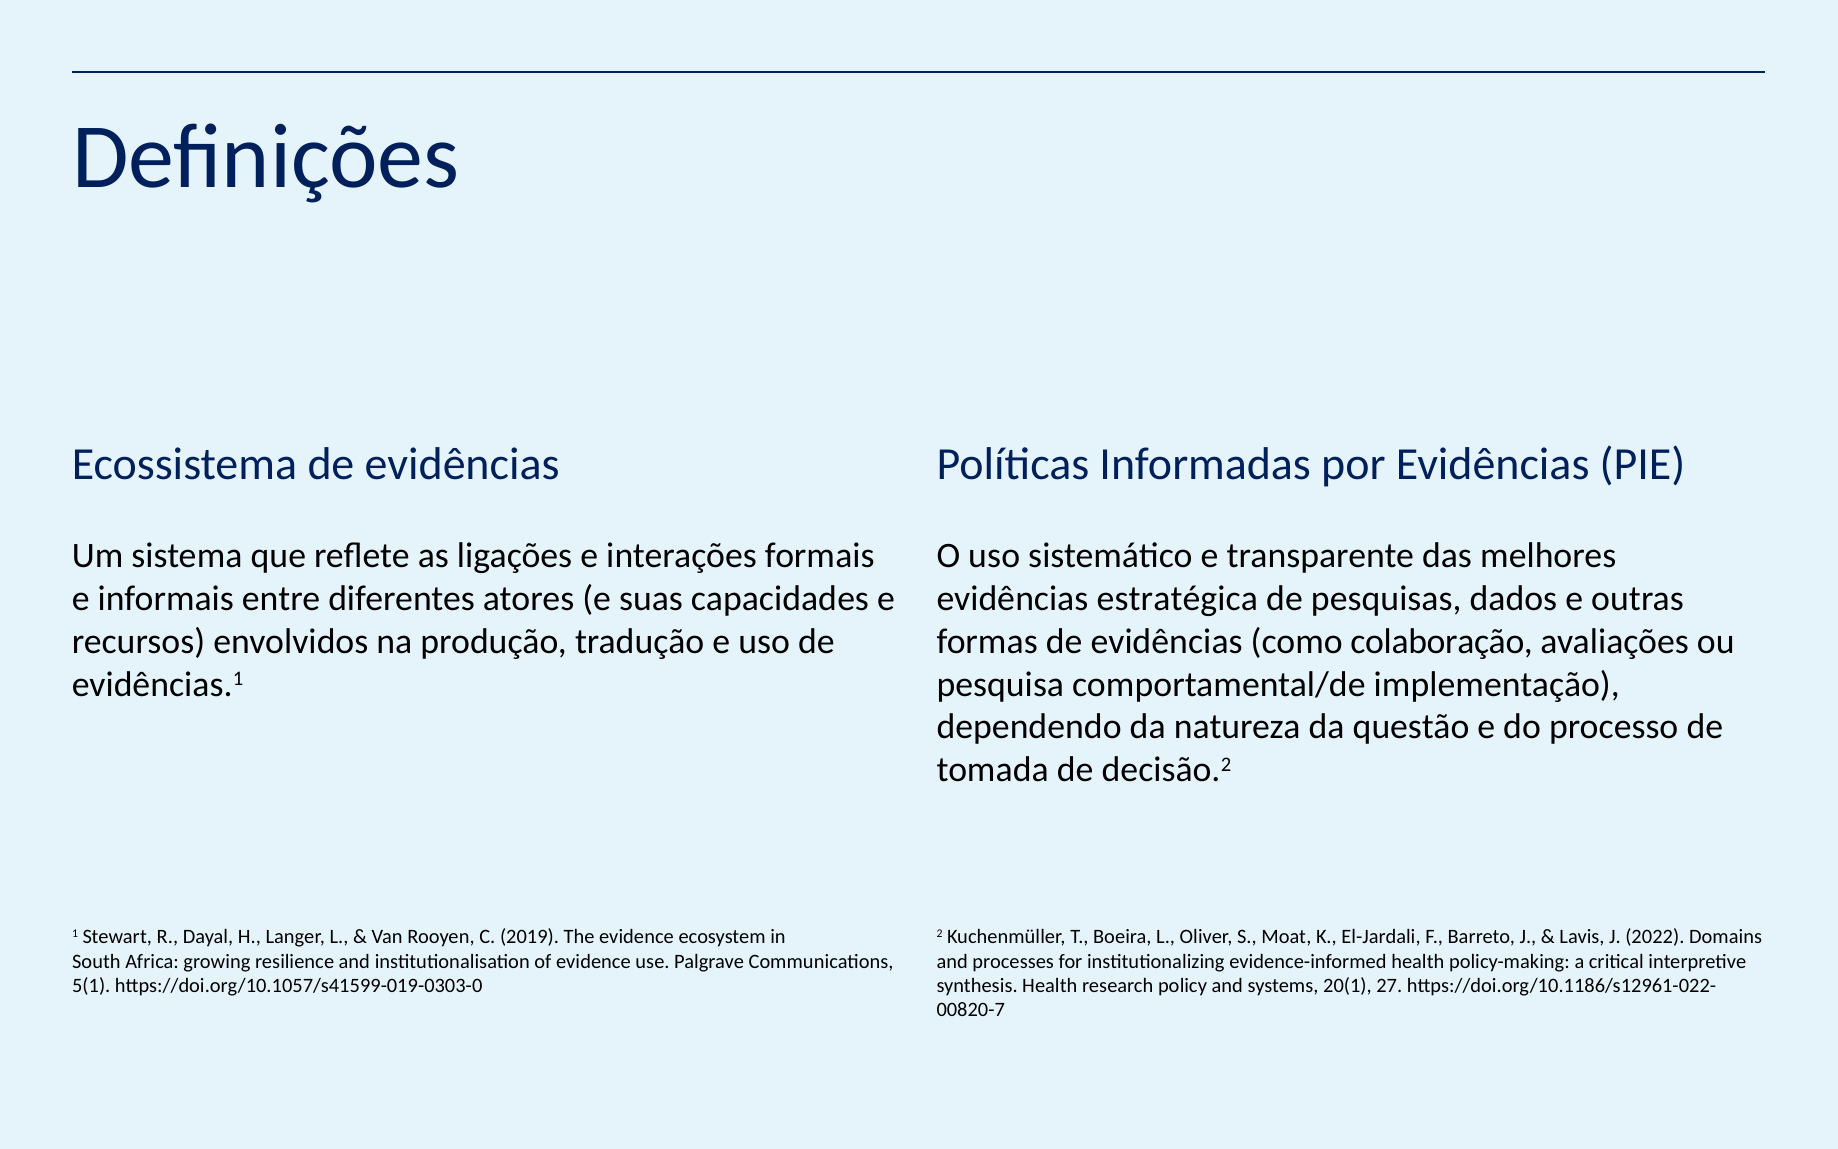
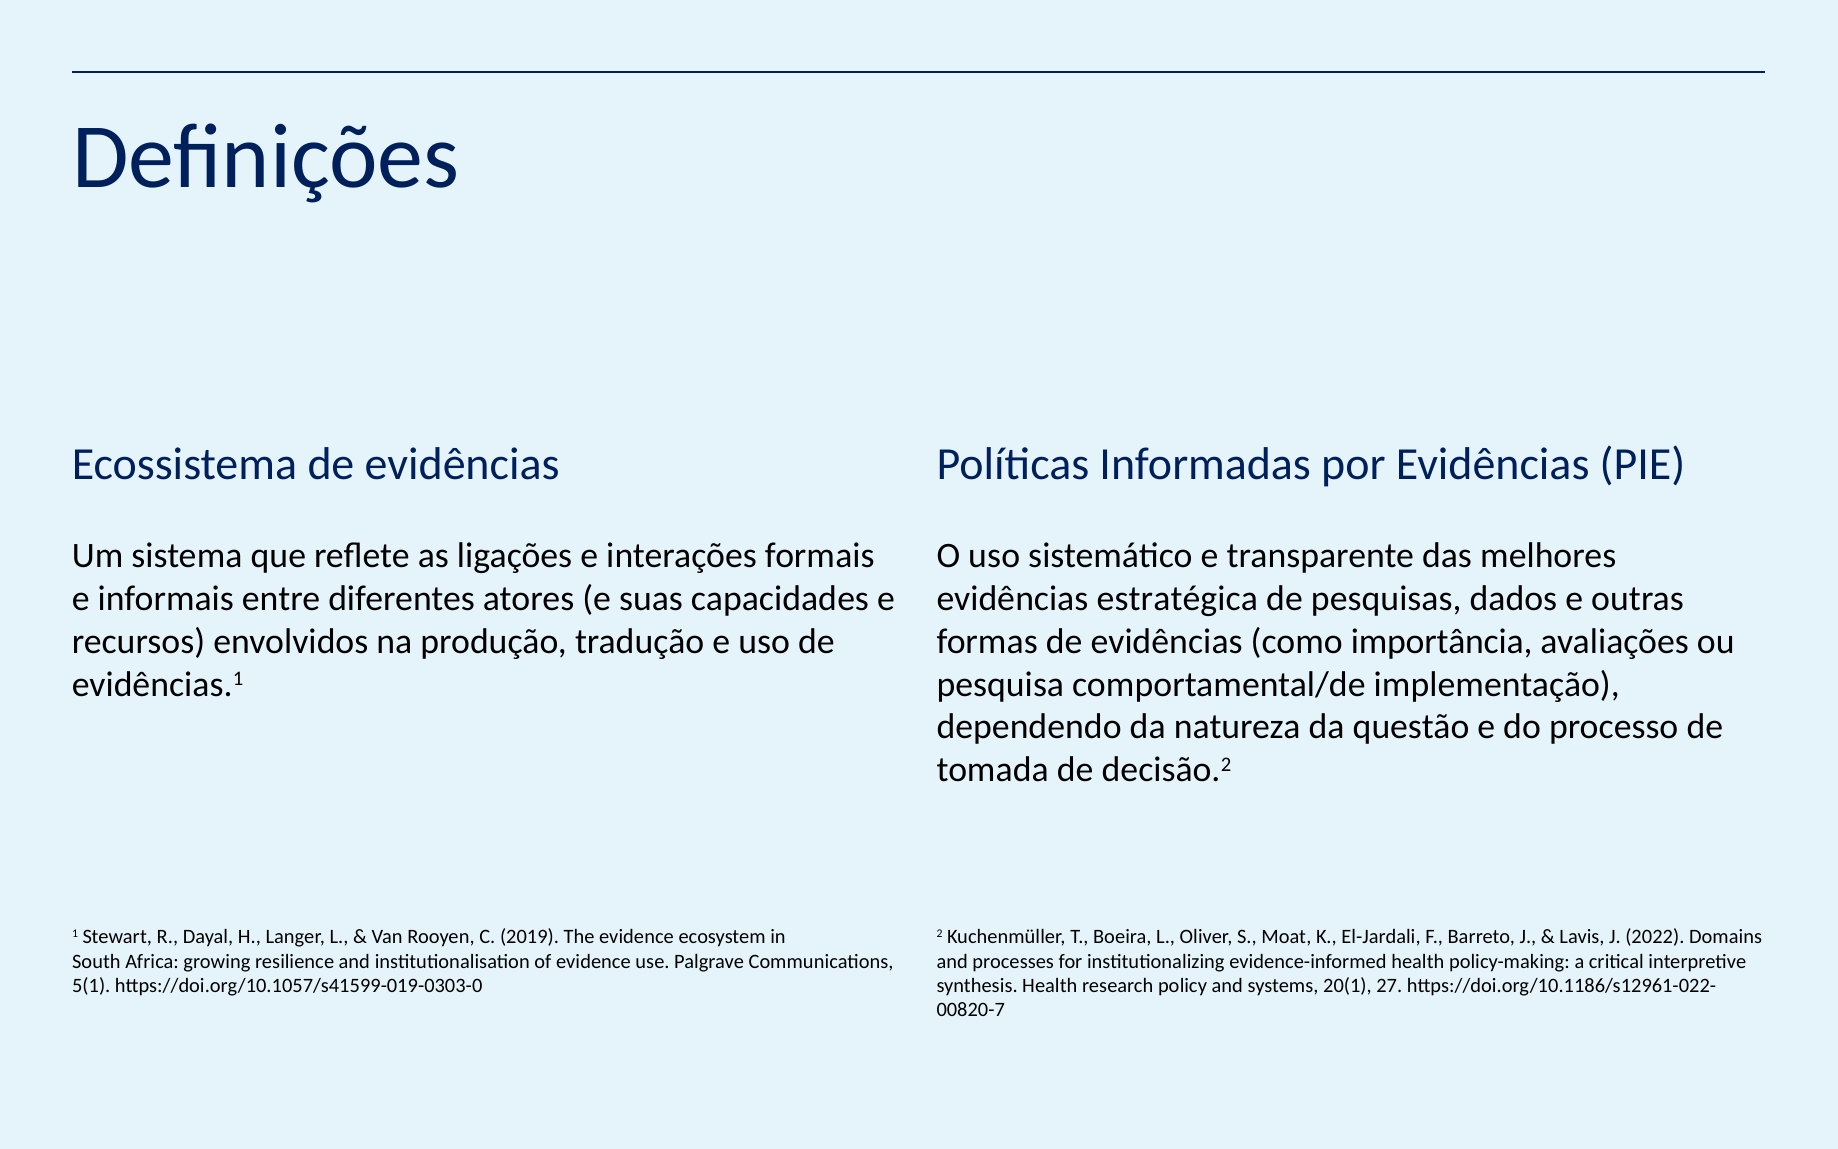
colaboração: colaboração -> importância
